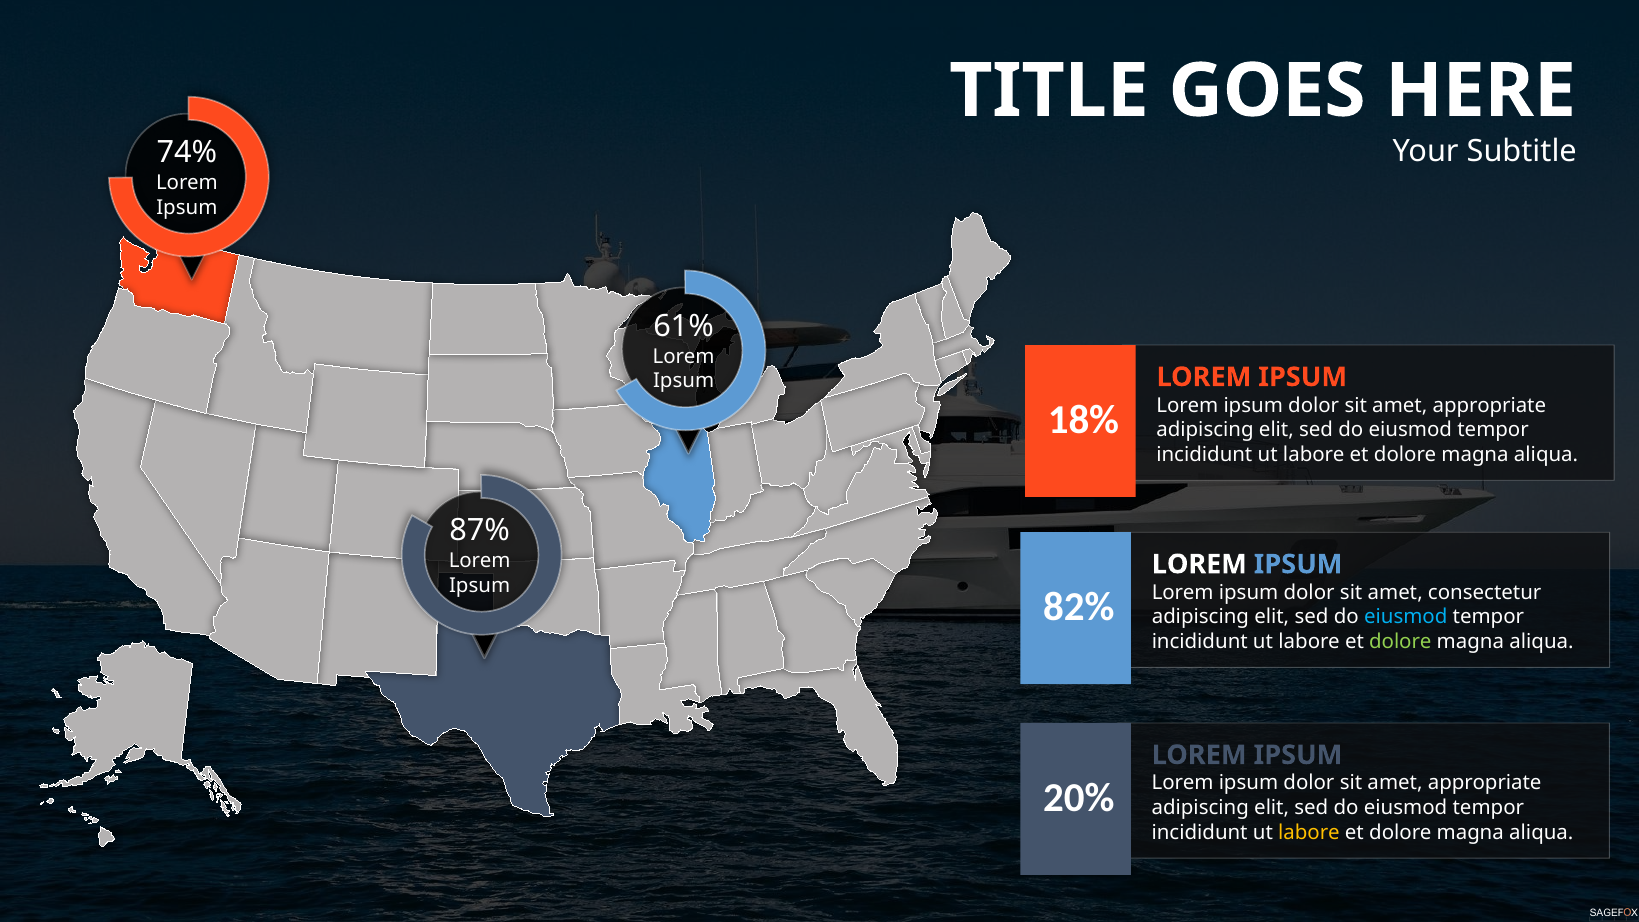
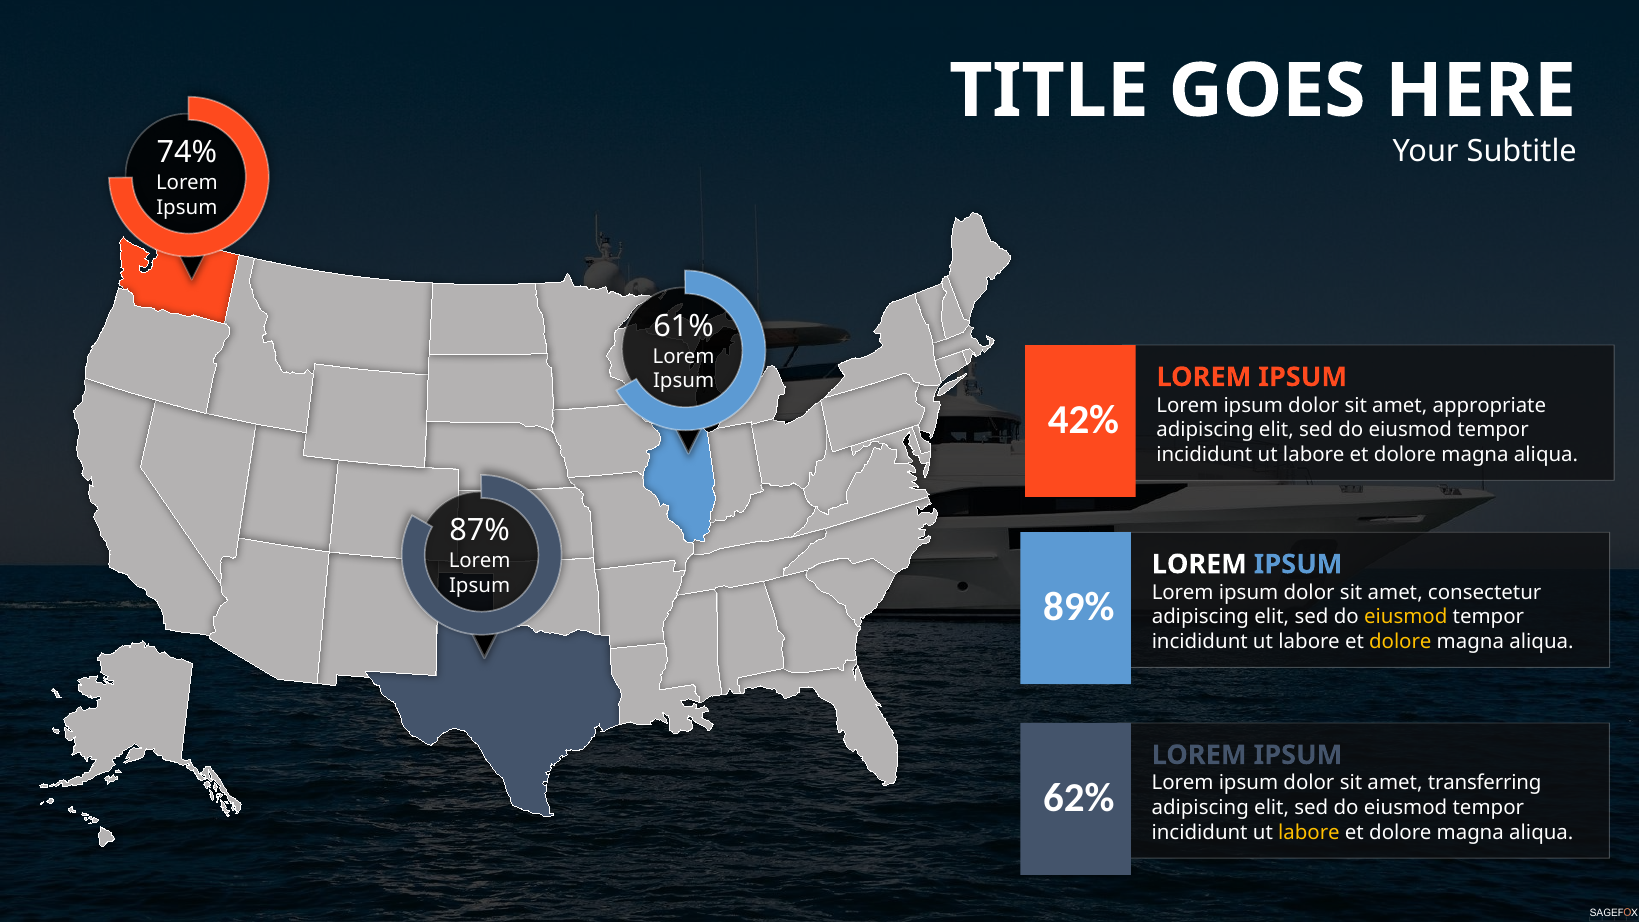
18%: 18% -> 42%
82%: 82% -> 89%
eiusmod at (1406, 617) colour: light blue -> yellow
dolore at (1400, 642) colour: light green -> yellow
appropriate at (1485, 783): appropriate -> transferring
20%: 20% -> 62%
